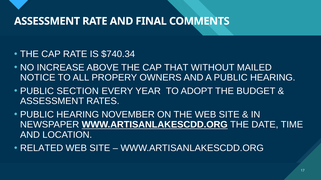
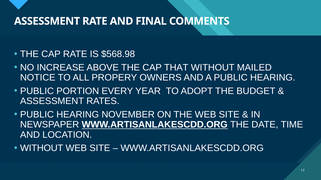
$740.34: $740.34 -> $568.98
SECTION: SECTION -> PORTION
RELATED at (42, 149): RELATED -> WITHOUT
